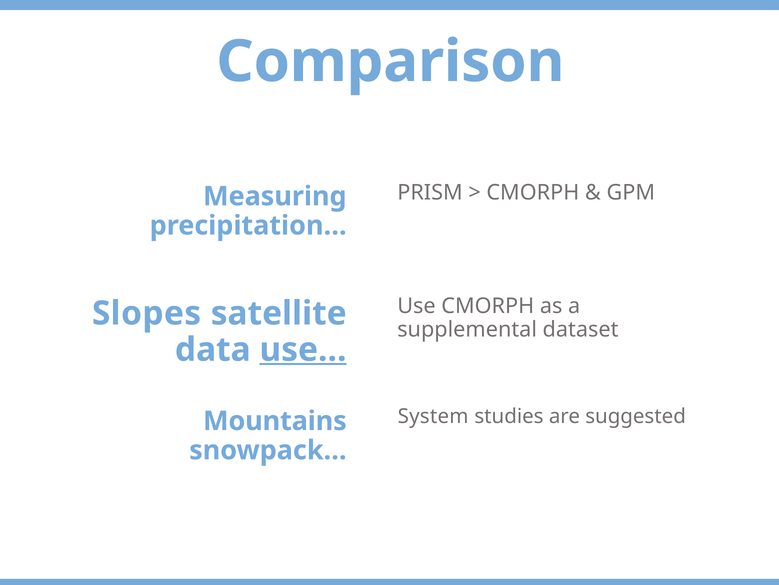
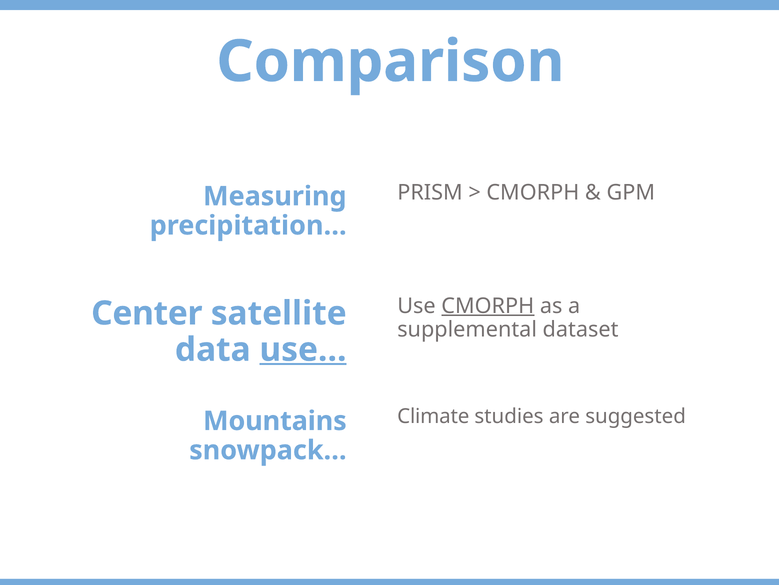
CMORPH at (488, 306) underline: none -> present
Slopes: Slopes -> Center
System: System -> Climate
